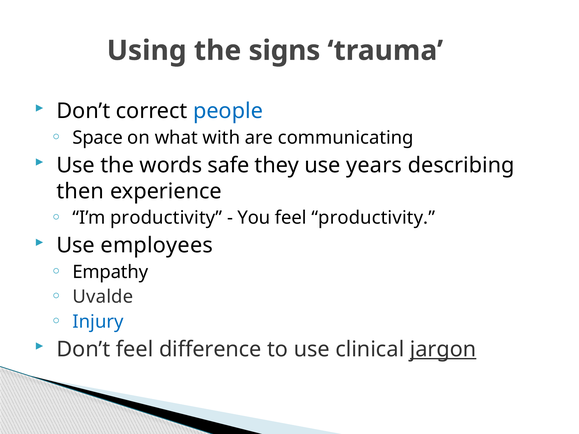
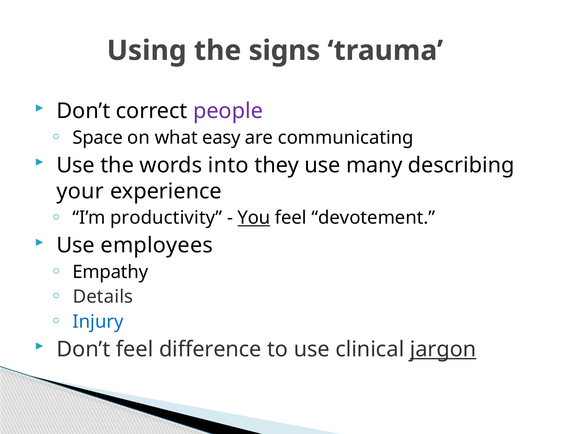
people colour: blue -> purple
with: with -> easy
safe: safe -> into
years: years -> many
then: then -> your
You underline: none -> present
feel productivity: productivity -> devotement
Uvalde: Uvalde -> Details
